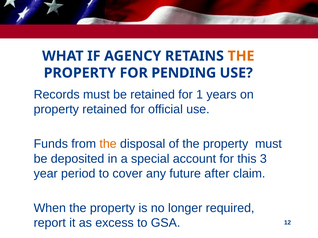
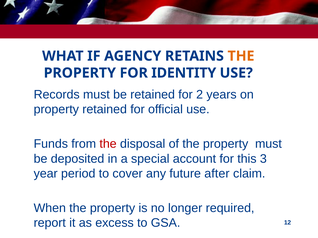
PENDING: PENDING -> IDENTITY
1: 1 -> 2
the at (108, 144) colour: orange -> red
